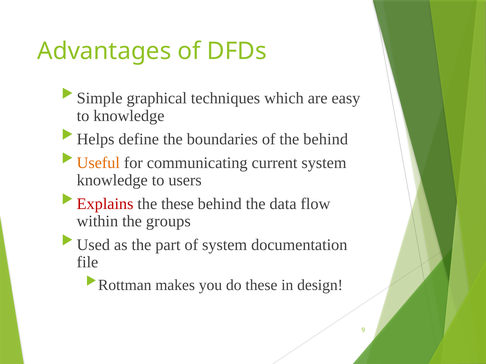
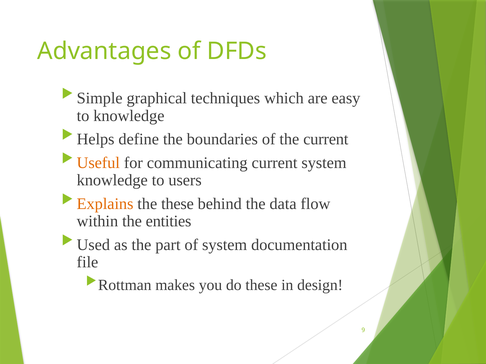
the behind: behind -> current
Explains colour: red -> orange
groups: groups -> entities
